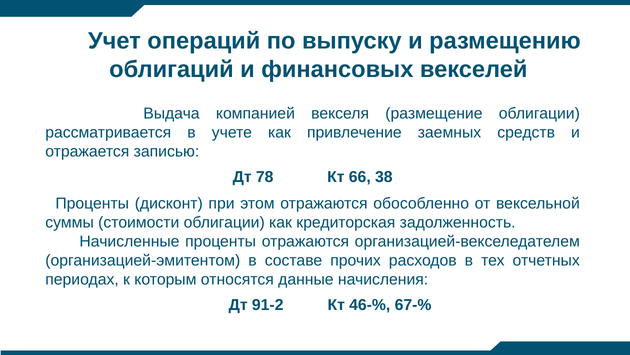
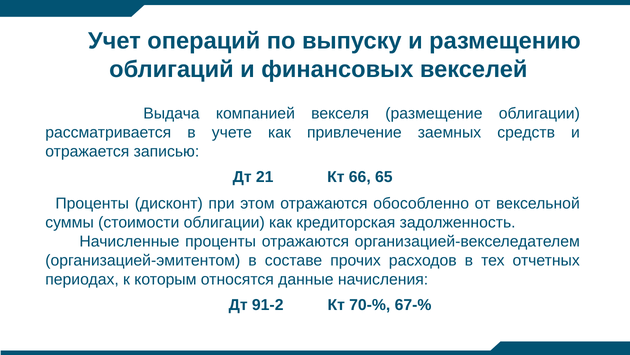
78: 78 -> 21
38: 38 -> 65
46-%: 46-% -> 70-%
